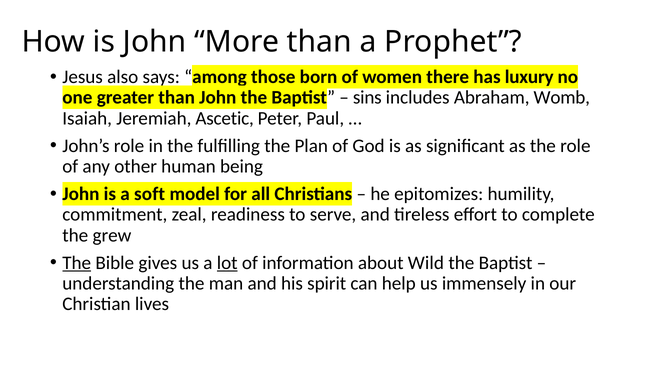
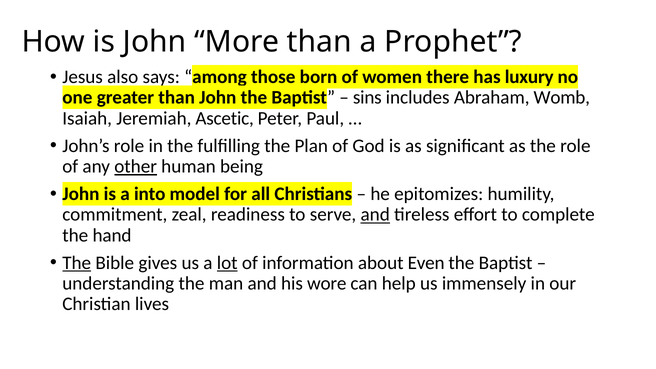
other underline: none -> present
soft: soft -> into
and at (375, 215) underline: none -> present
grew: grew -> hand
Wild: Wild -> Even
spirit: spirit -> wore
